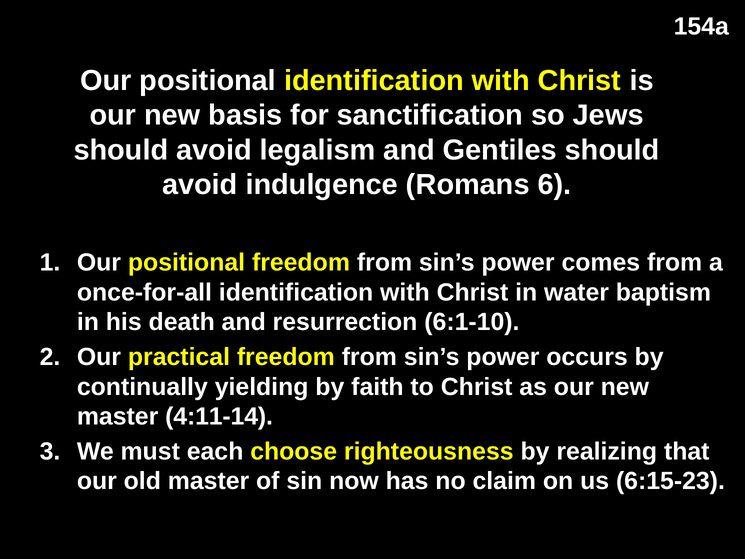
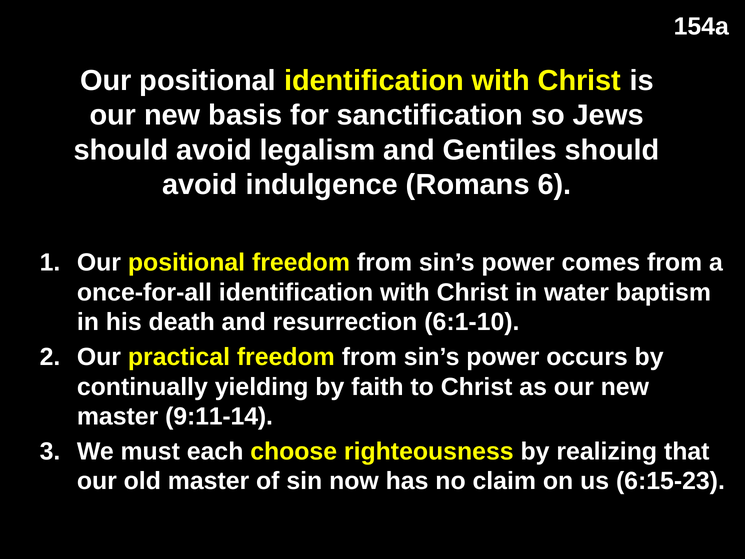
4:11-14: 4:11-14 -> 9:11-14
